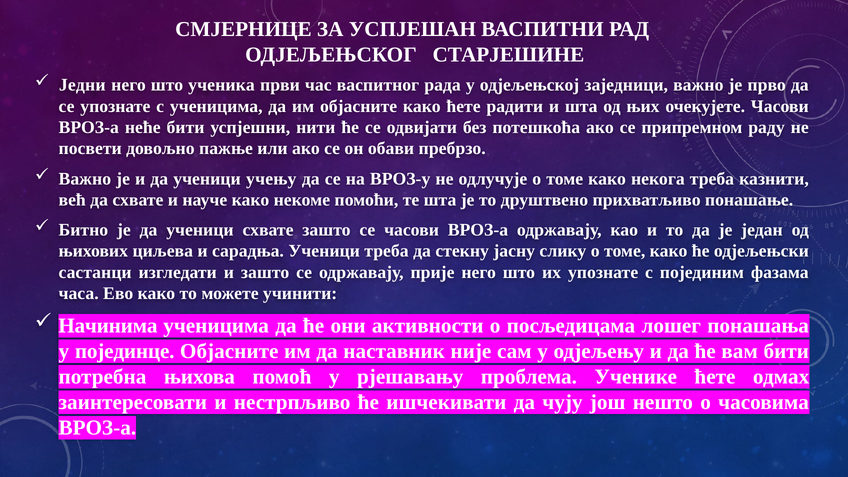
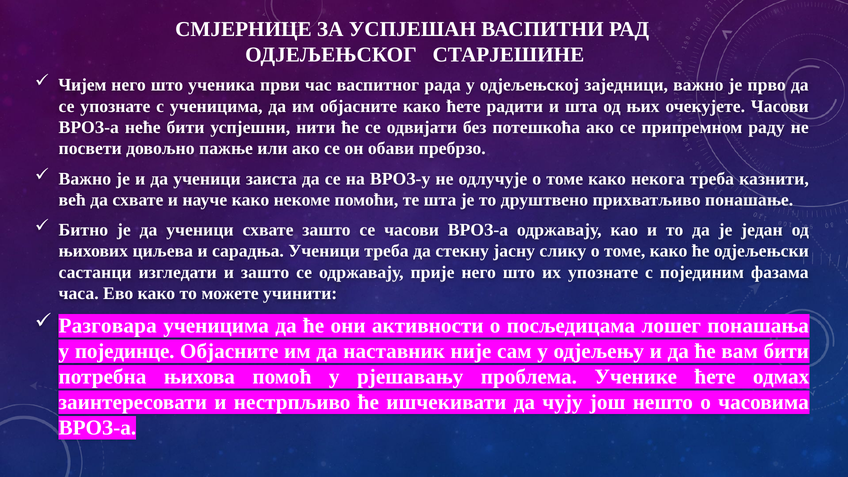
Једни: Једни -> Чијем
учењу: учењу -> заиста
Начинима: Начинима -> Разговара
